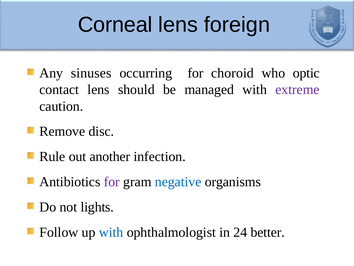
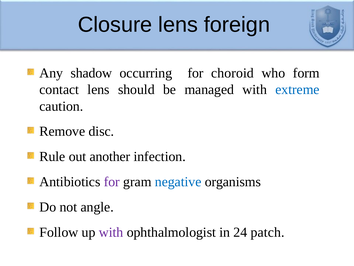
Corneal: Corneal -> Closure
sinuses: sinuses -> shadow
optic: optic -> form
extreme colour: purple -> blue
lights: lights -> angle
with at (111, 232) colour: blue -> purple
better: better -> patch
